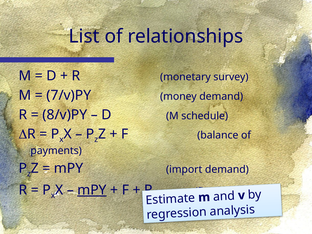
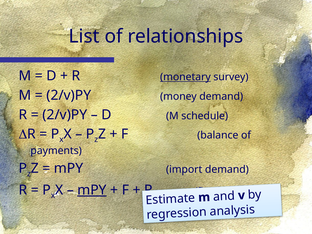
monetary underline: none -> present
7/v)PY at (69, 95): 7/v)PY -> 2/v)PY
8/v)PY at (65, 115): 8/v)PY -> 2/v)PY
